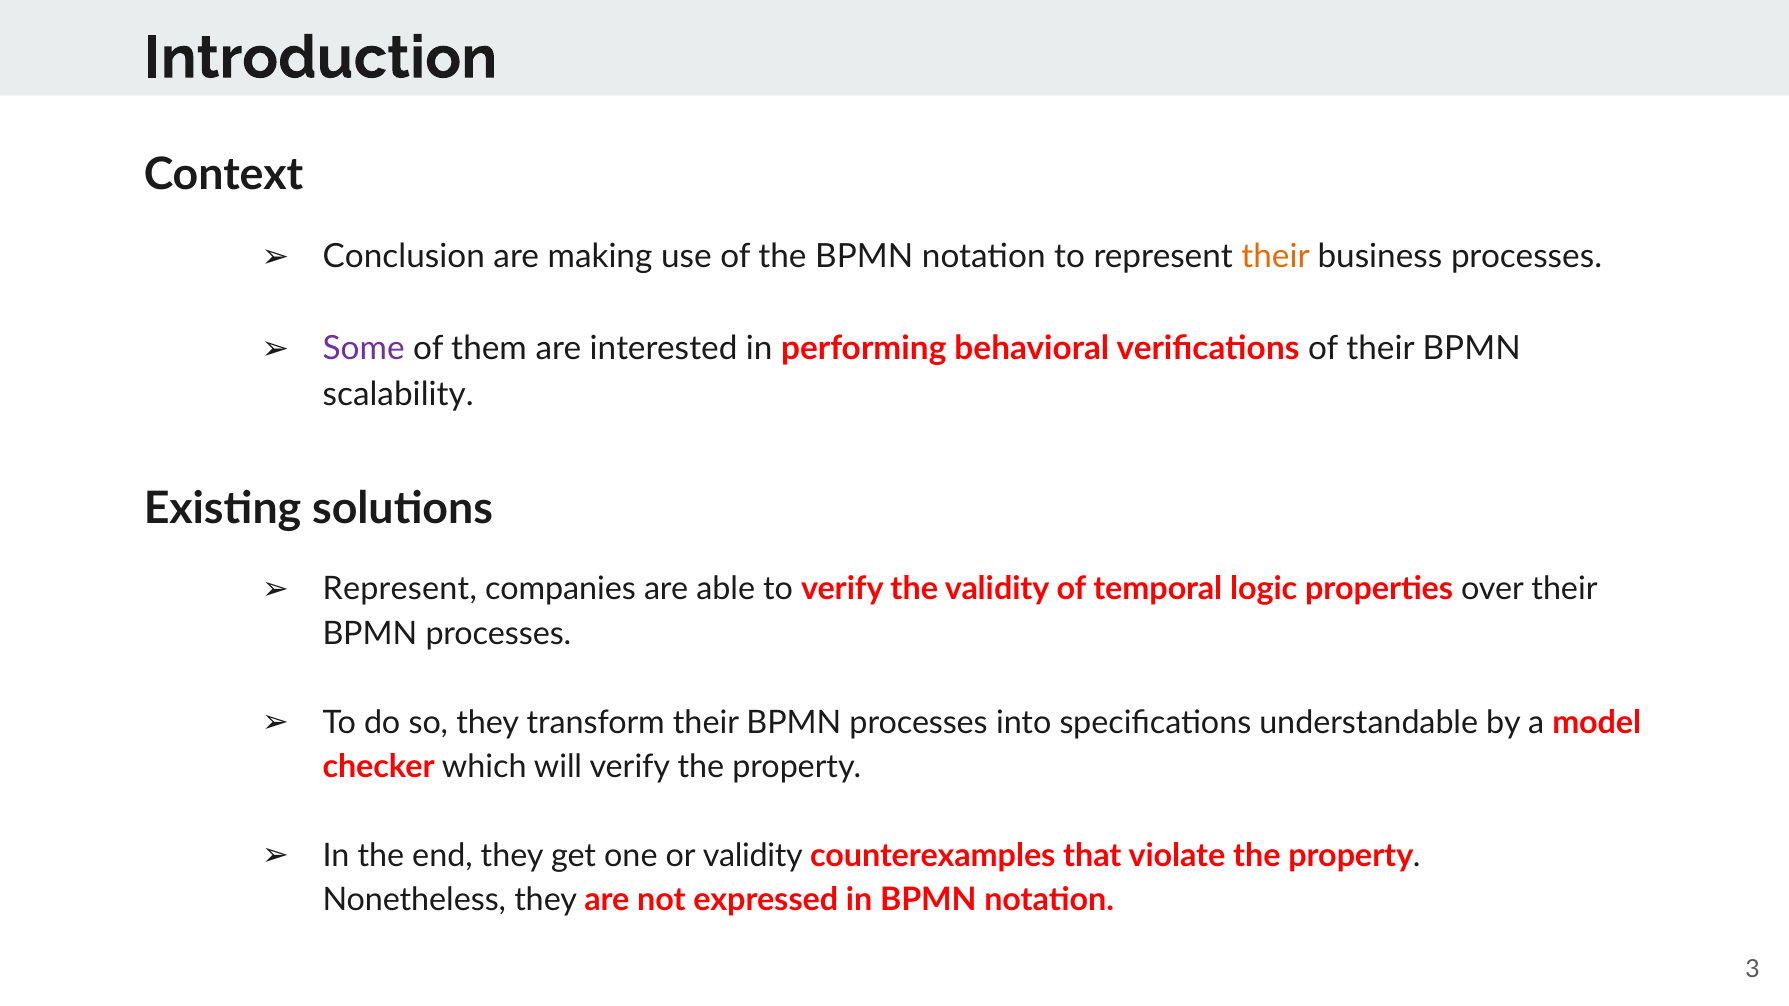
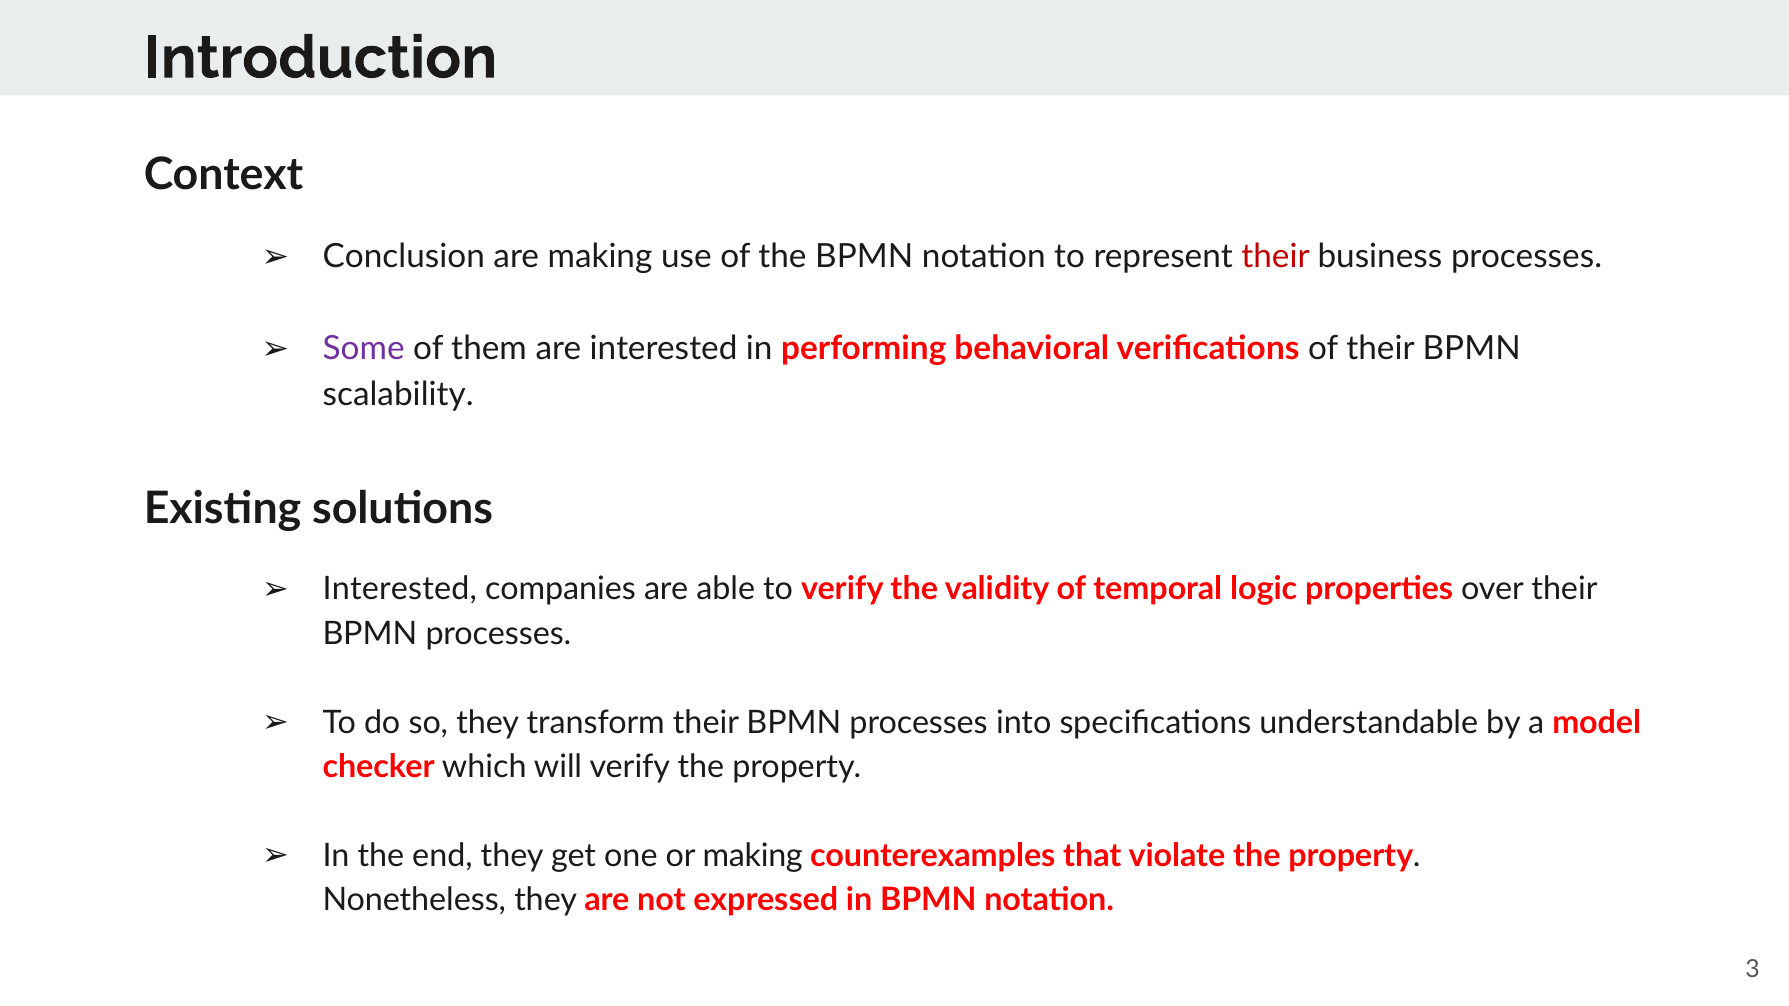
their at (1276, 257) colour: orange -> red
Represent at (400, 589): Represent -> Interested
or validity: validity -> making
